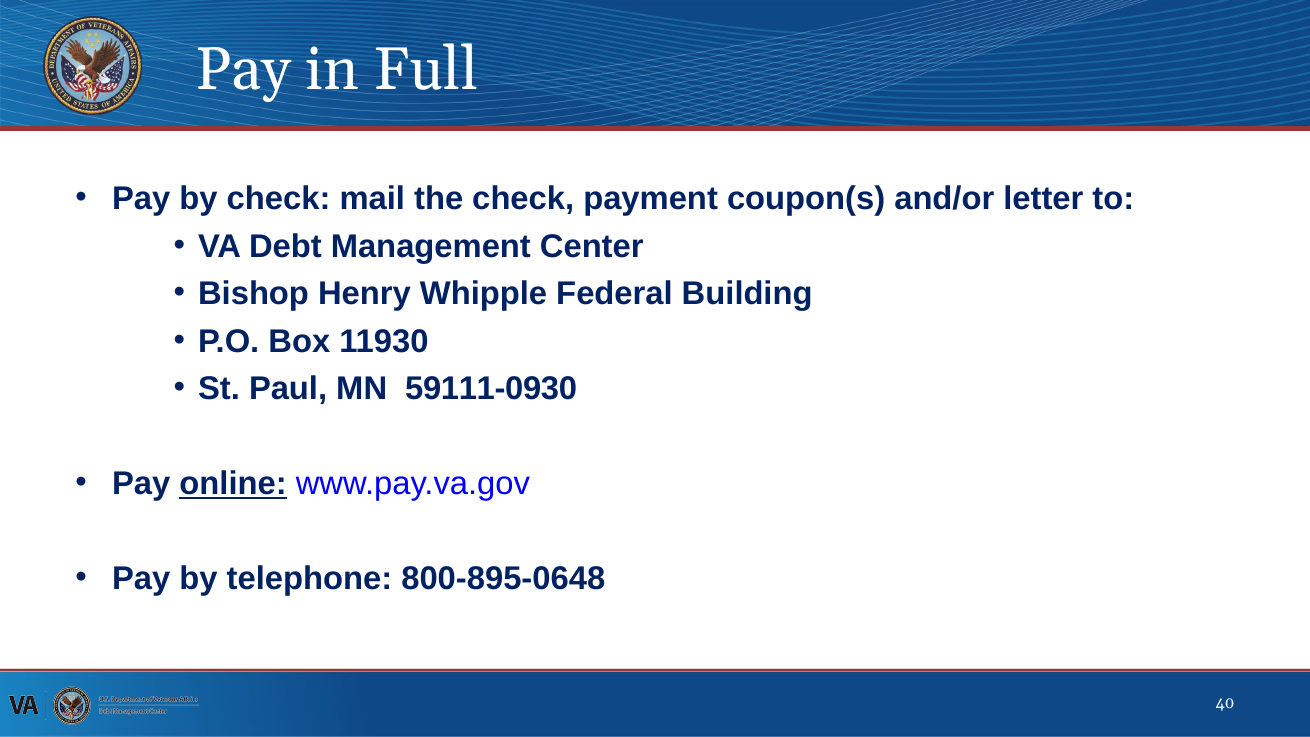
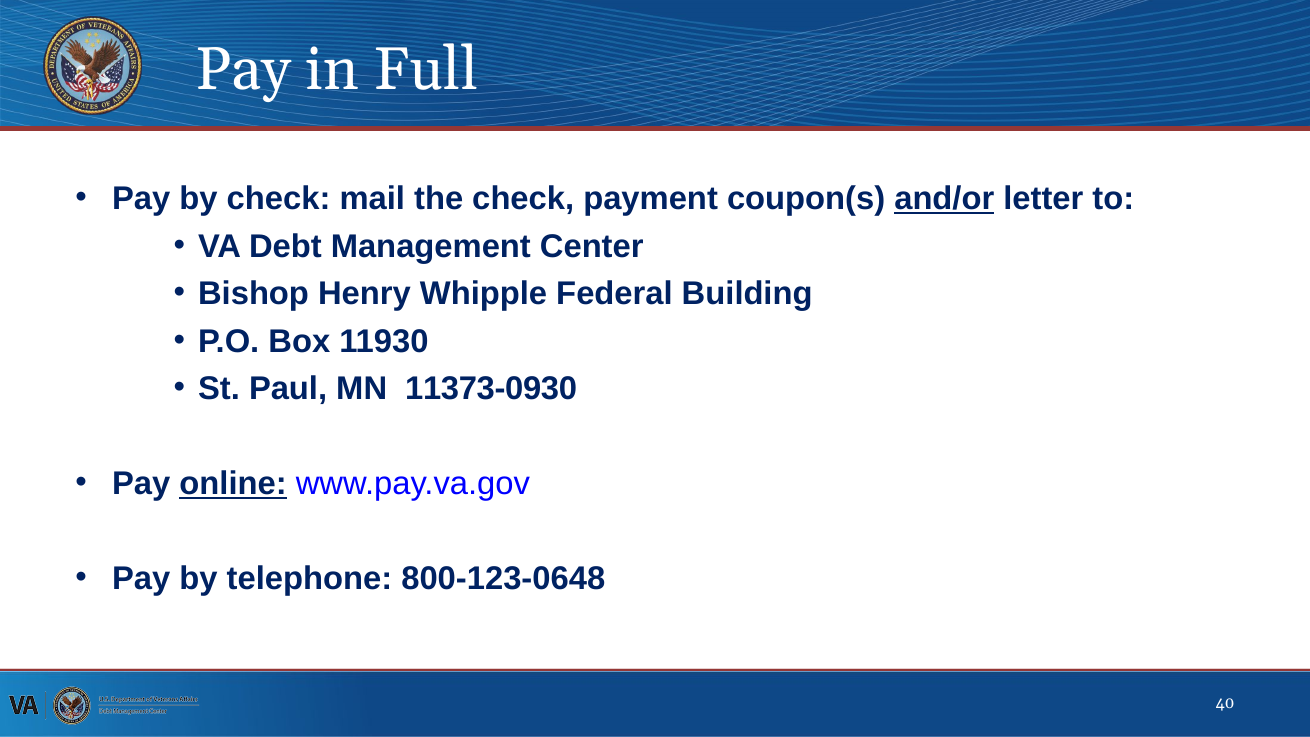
and/or underline: none -> present
59111-0930: 59111-0930 -> 11373-0930
800-895-0648: 800-895-0648 -> 800-123-0648
